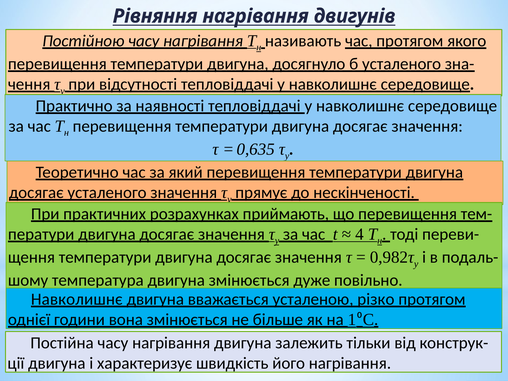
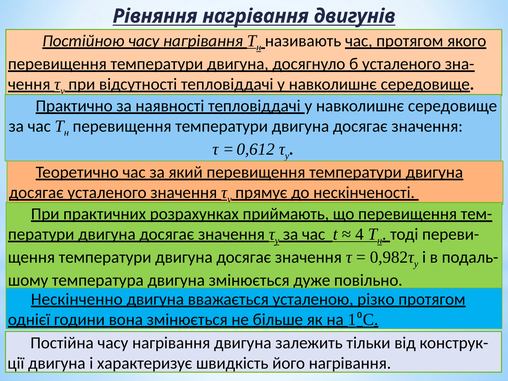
0,635: 0,635 -> 0,612
Навколишнє at (77, 299): Навколишнє -> Нескінченно
